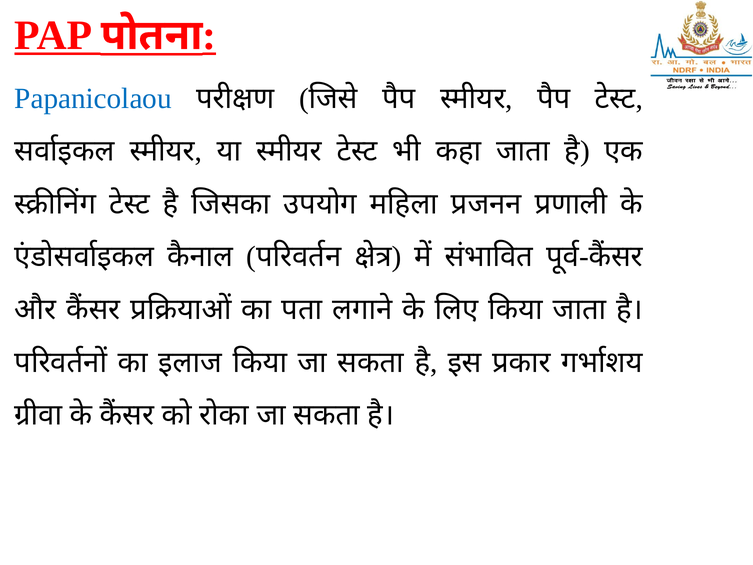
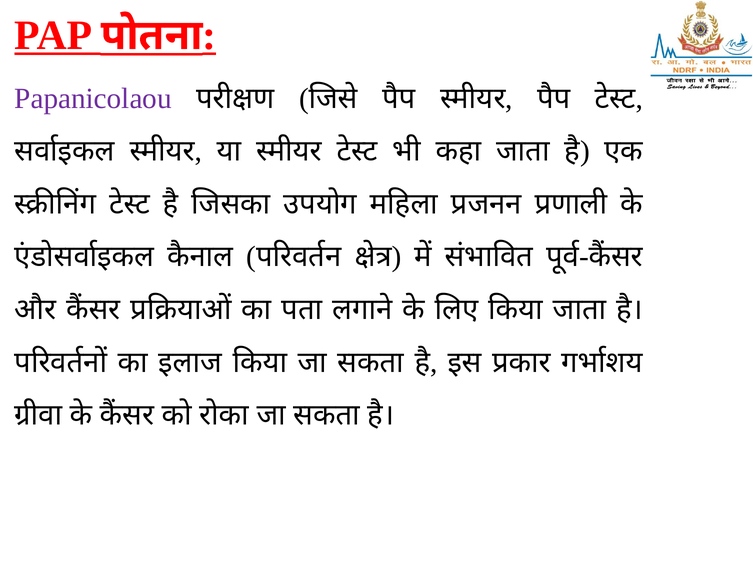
Papanicolaou colour: blue -> purple
